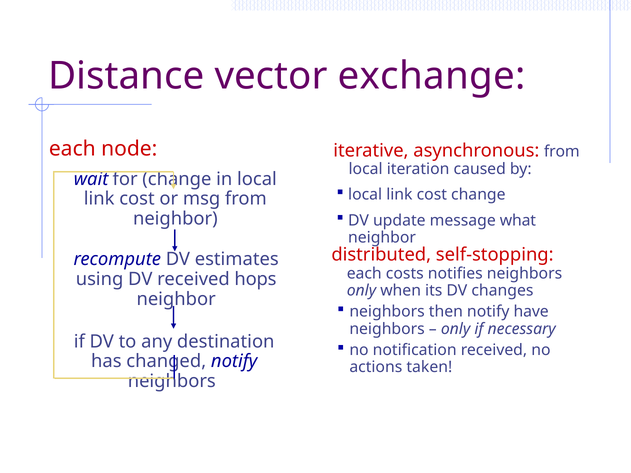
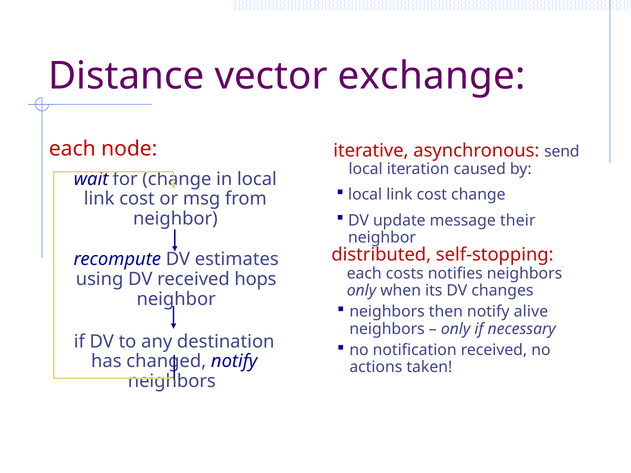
asynchronous from: from -> send
what: what -> their
have: have -> alive
